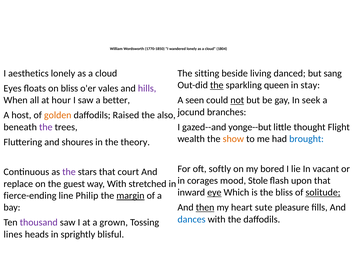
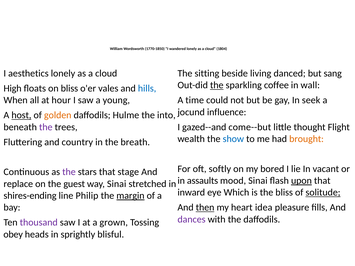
queen: queen -> coffee
stay: stay -> wall
Eyes: Eyes -> High
hills colour: purple -> blue
better: better -> young
seen: seen -> time
not underline: present -> none
branches: branches -> influence
host underline: none -> present
Raised: Raised -> Hulme
also: also -> into
yonge--but: yonge--but -> come--but
show colour: orange -> blue
brought colour: blue -> orange
shoures: shoures -> country
theory: theory -> breath
court: court -> stage
corages: corages -> assaults
mood Stole: Stole -> Sinai
upon underline: none -> present
way With: With -> Sinai
eye underline: present -> none
fierce-ending: fierce-ending -> shires-ending
sute: sute -> idea
dances colour: blue -> purple
lines: lines -> obey
